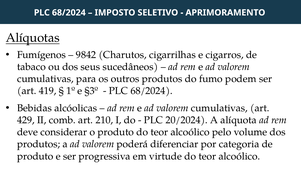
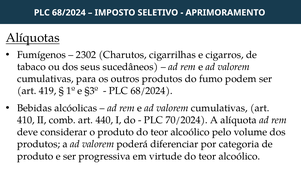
9842: 9842 -> 2302
429: 429 -> 410
210: 210 -> 440
20/2024: 20/2024 -> 70/2024
